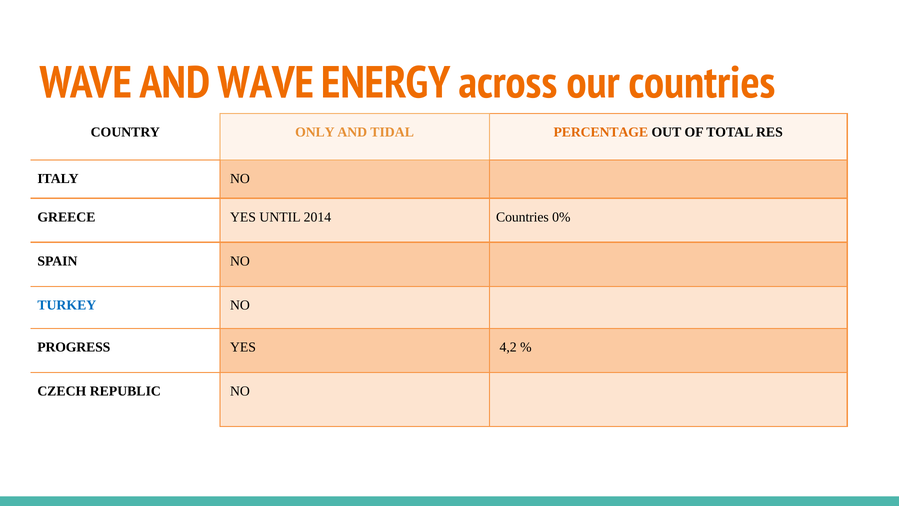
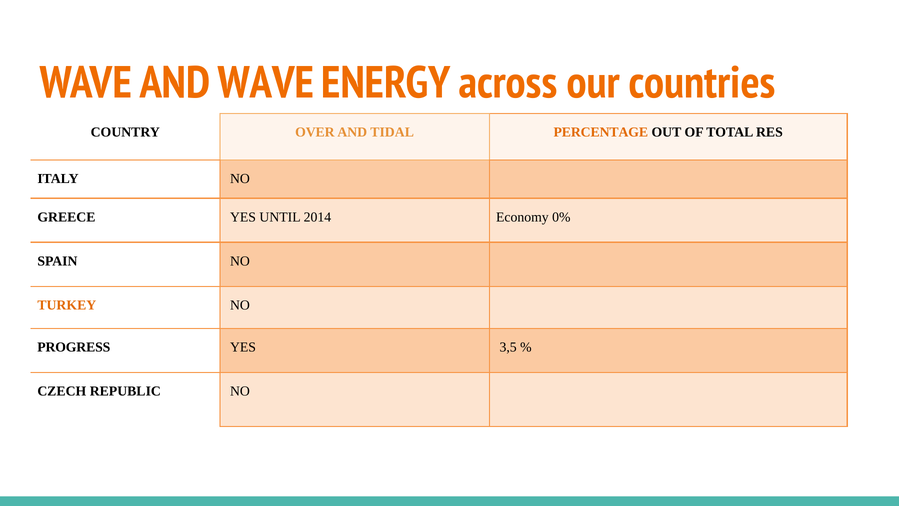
ONLY: ONLY -> OVER
2014 Countries: Countries -> Economy
TURKEY colour: blue -> orange
4,2: 4,2 -> 3,5
